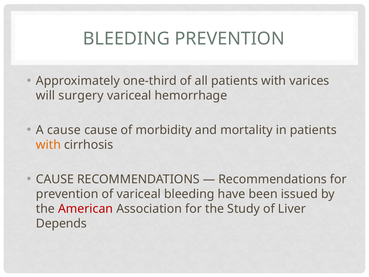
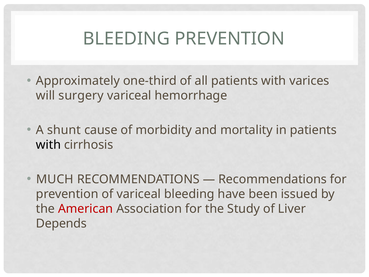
A cause: cause -> shunt
with at (48, 145) colour: orange -> black
CAUSE at (55, 179): CAUSE -> MUCH
